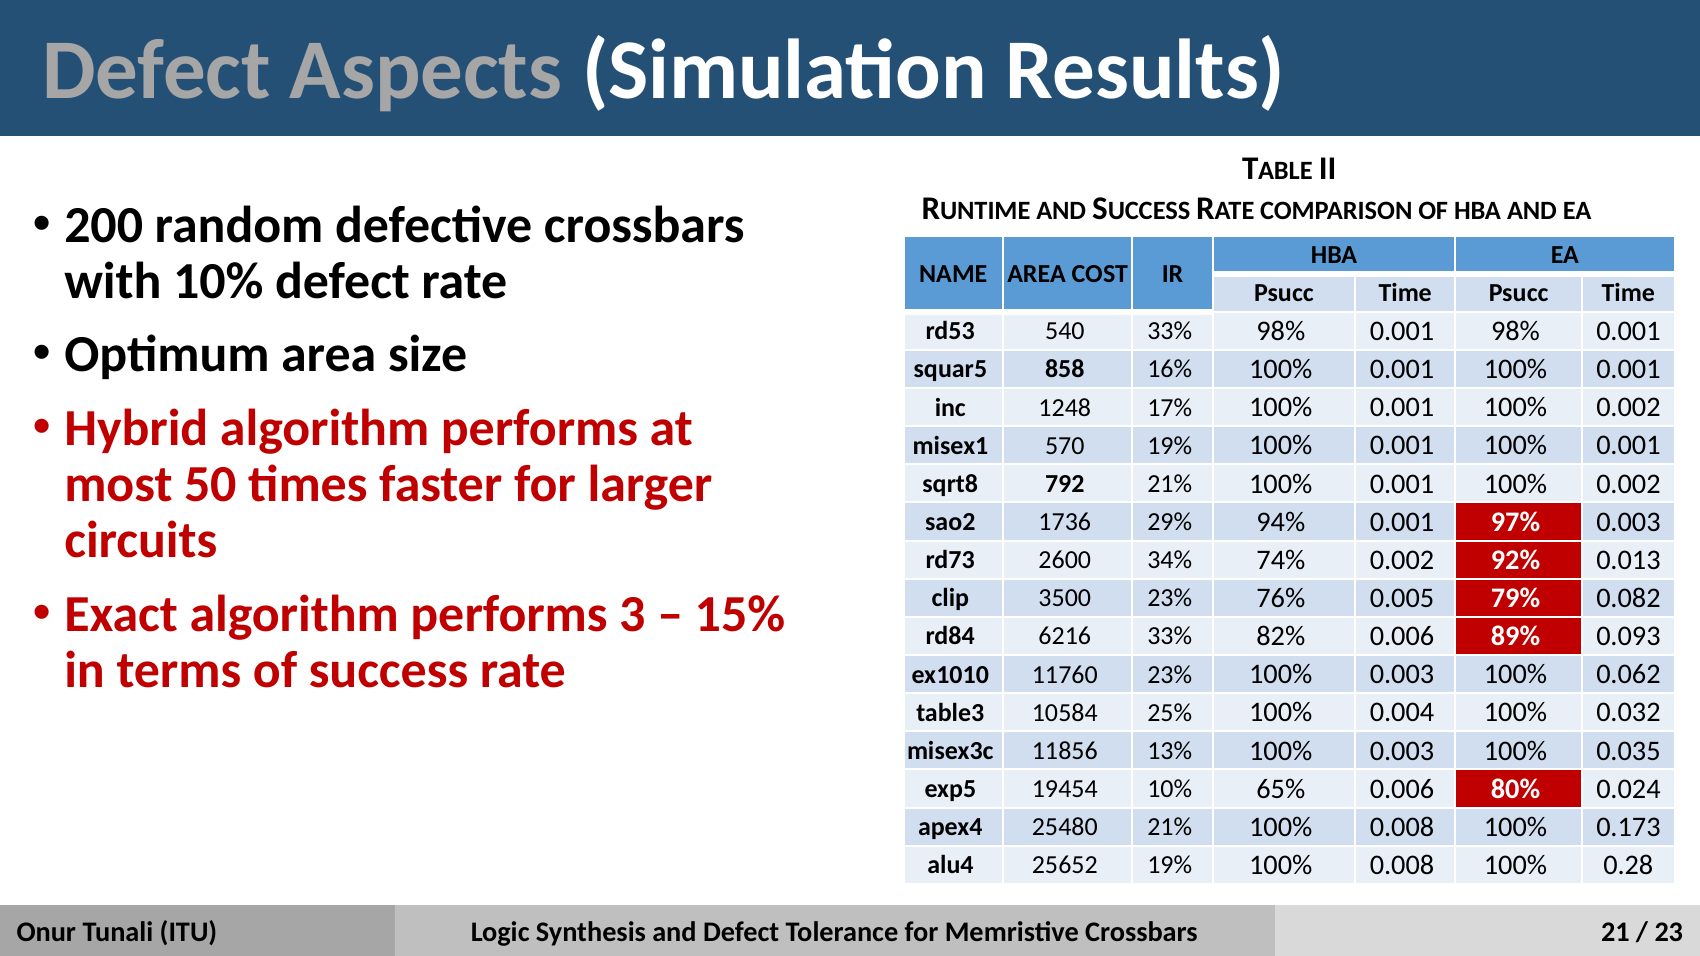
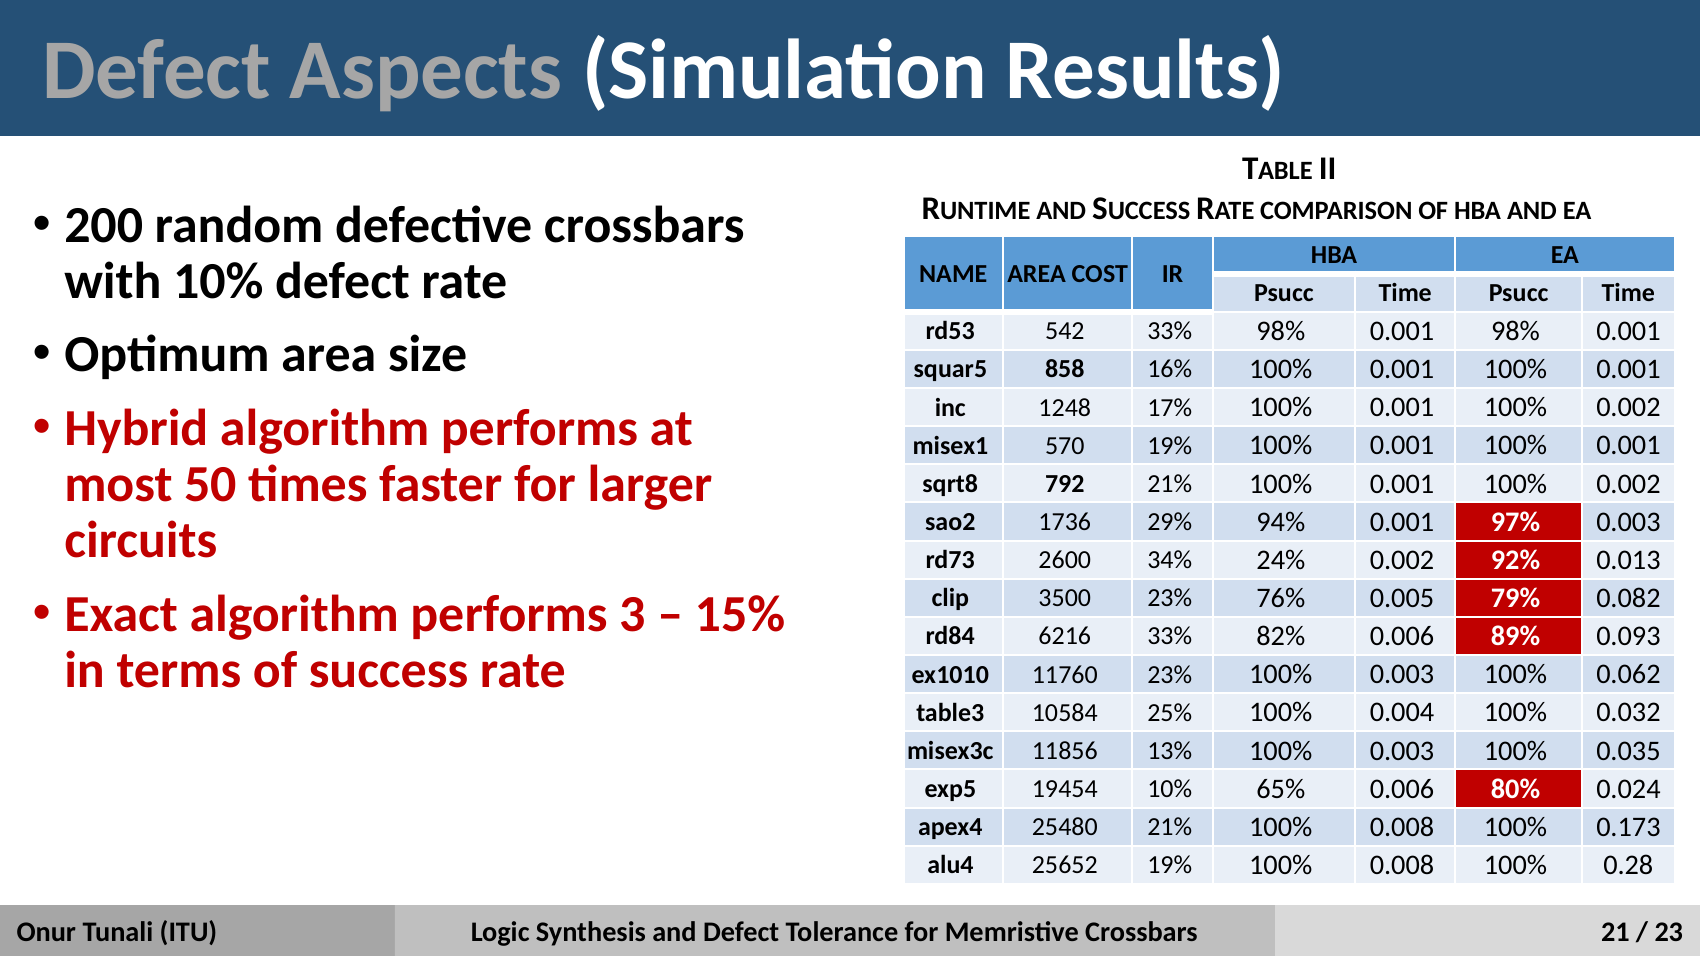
540: 540 -> 542
74%: 74% -> 24%
